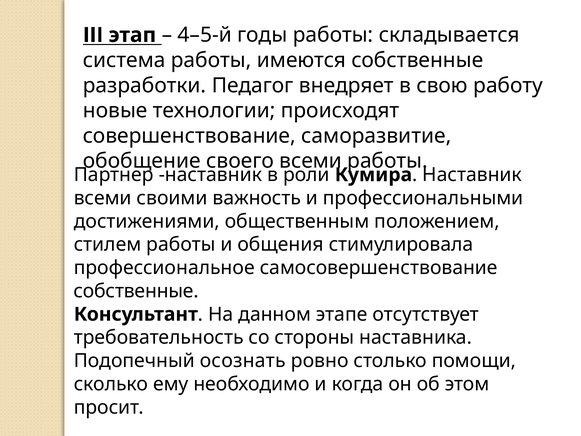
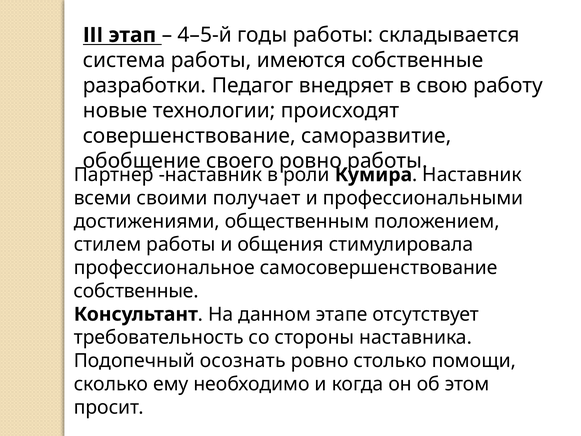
своего всеми: всеми -> ровно
важность: важность -> получает
